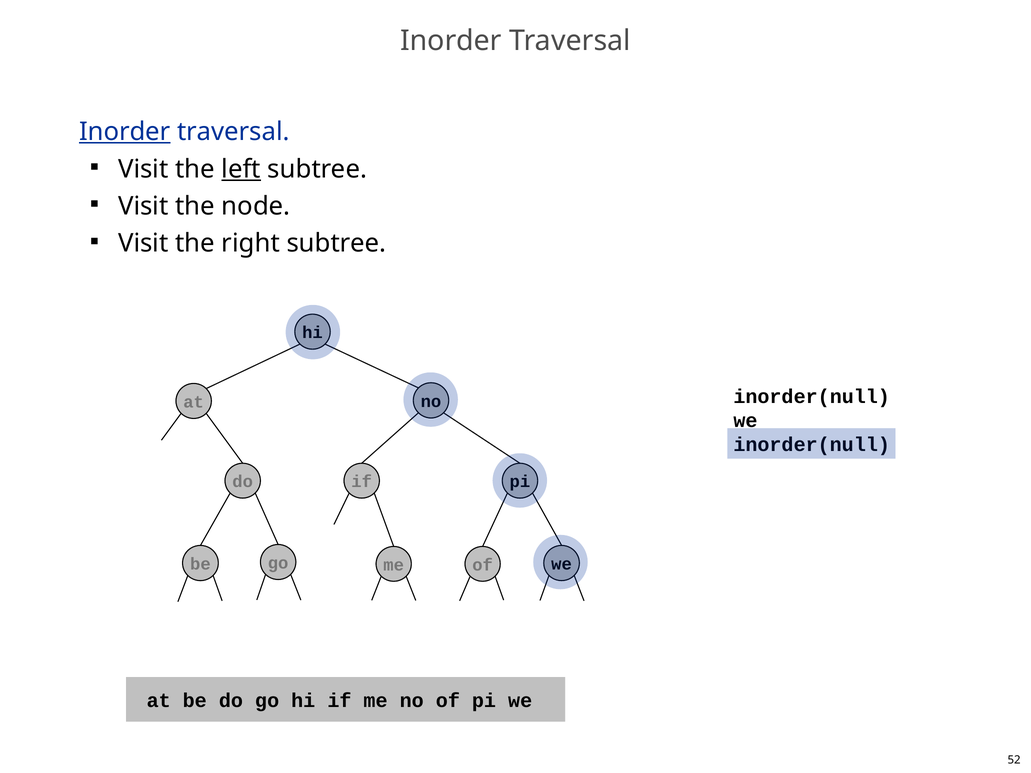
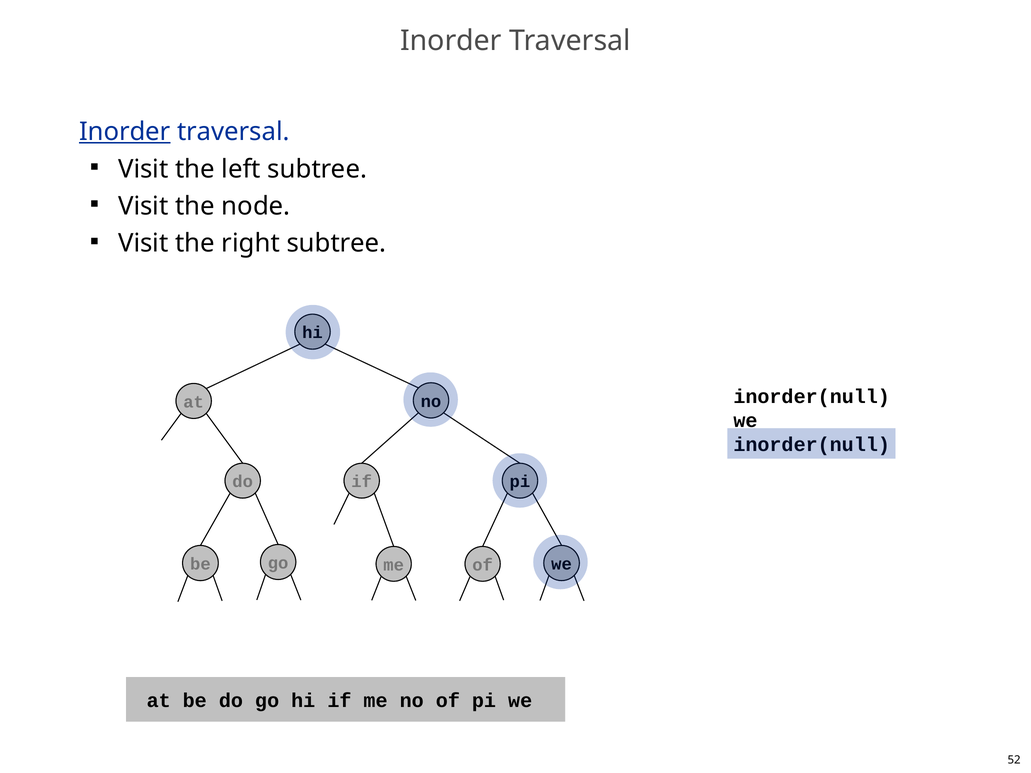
left underline: present -> none
